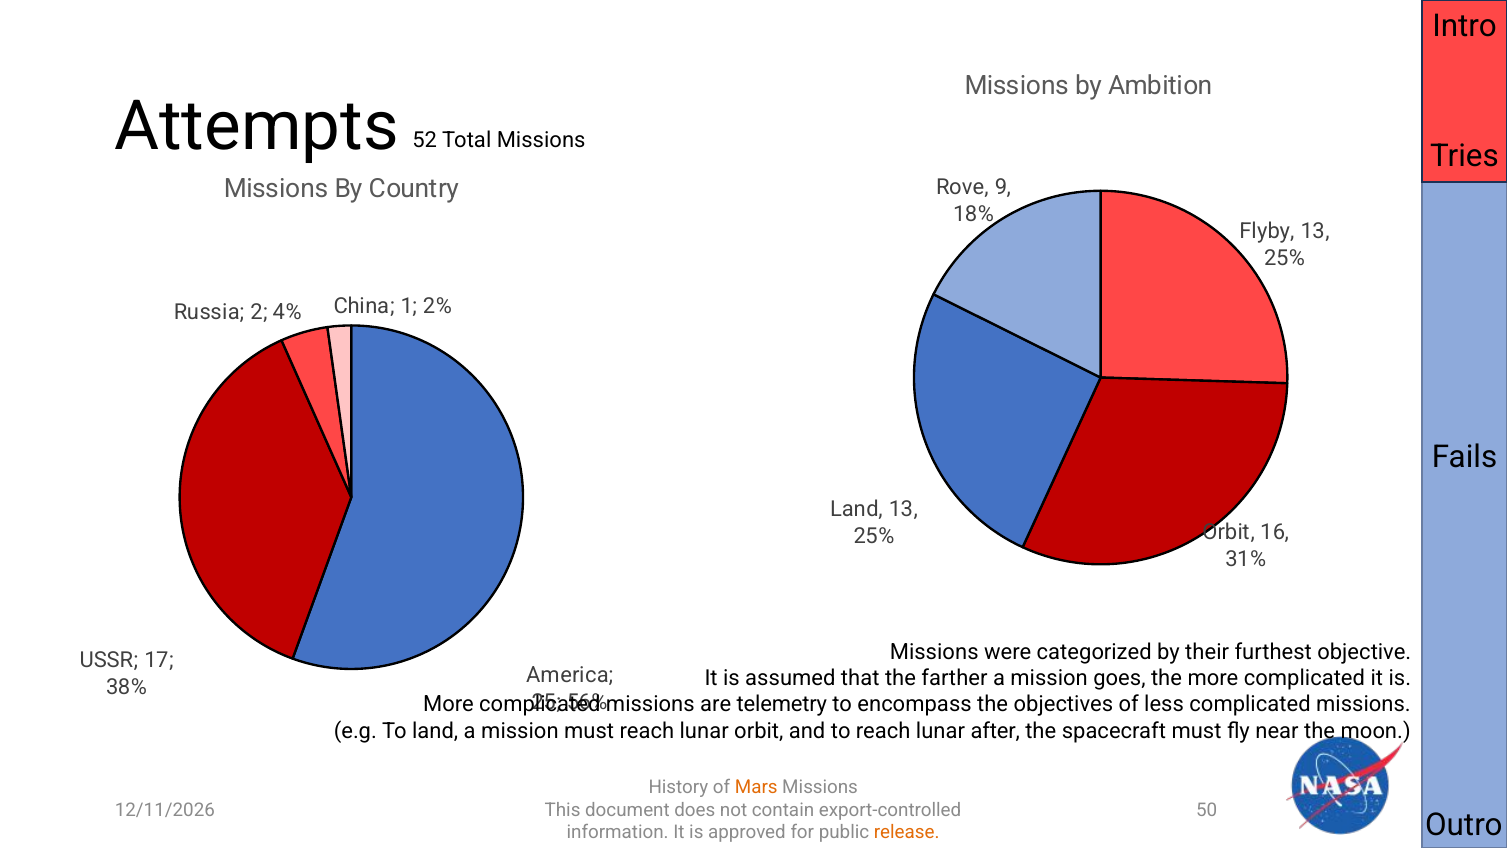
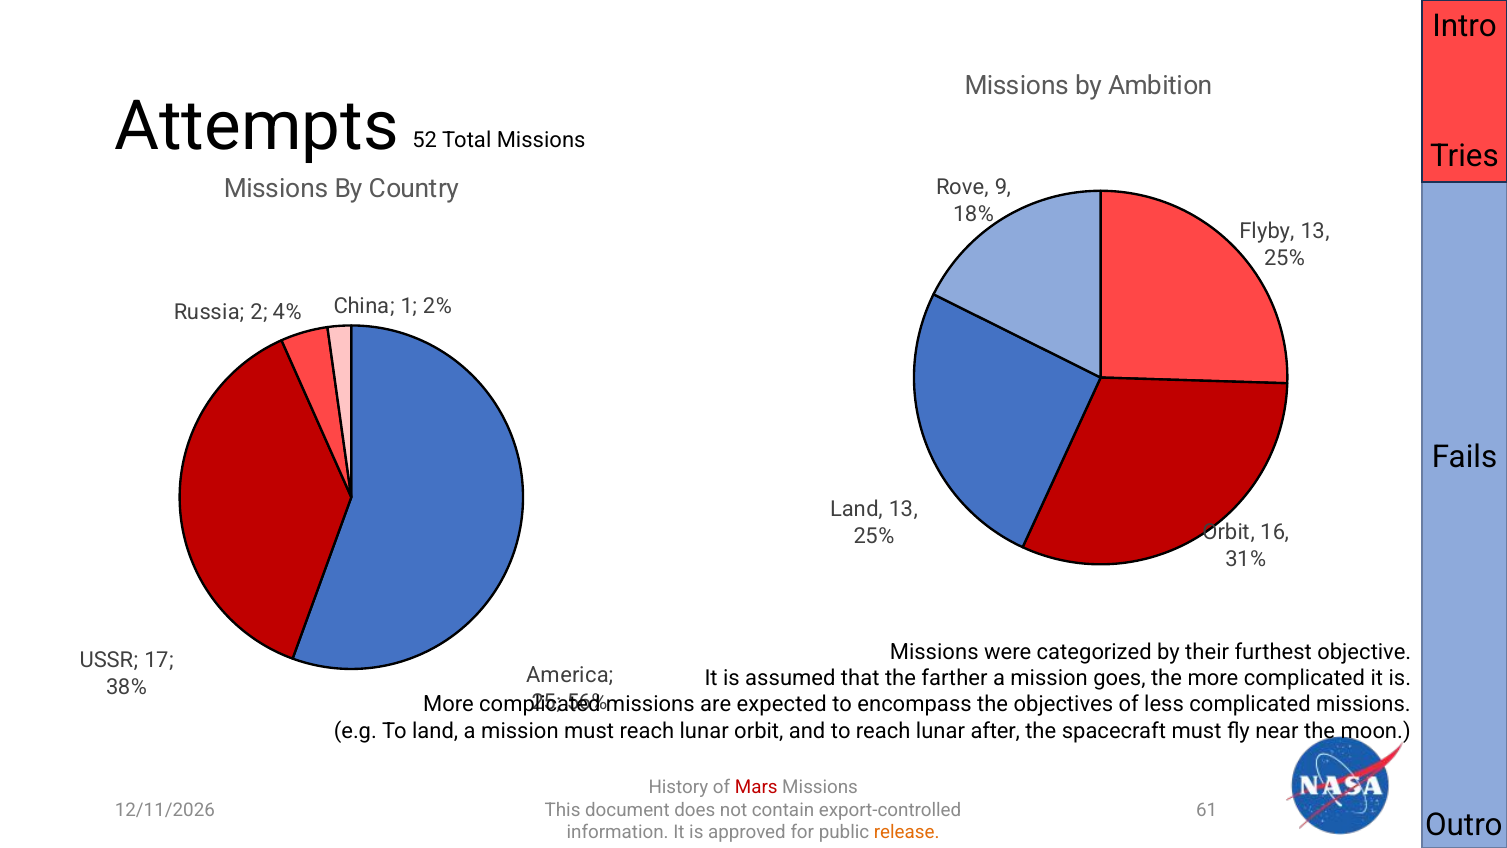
telemetry: telemetry -> expected
Mars colour: orange -> red
50: 50 -> 61
